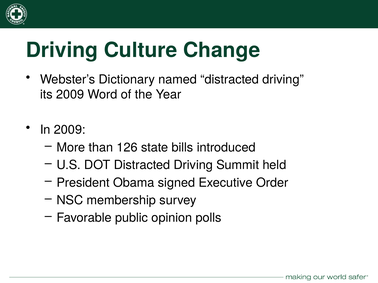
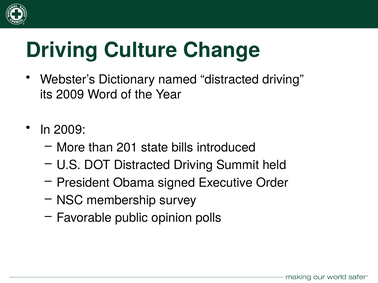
126: 126 -> 201
